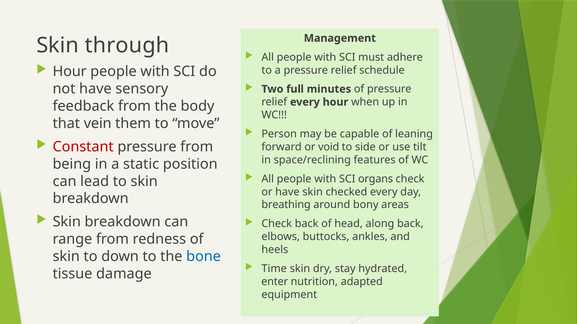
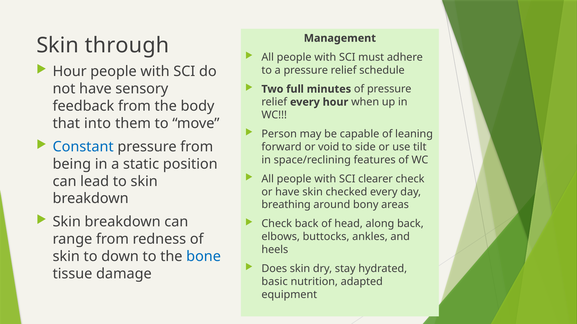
vein: vein -> into
Constant colour: red -> blue
organs: organs -> clearer
Time: Time -> Does
enter: enter -> basic
